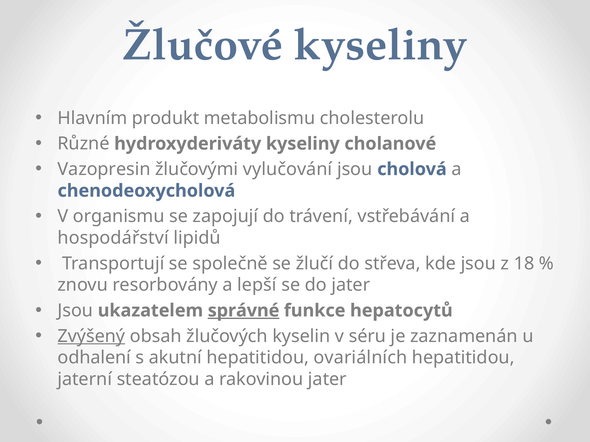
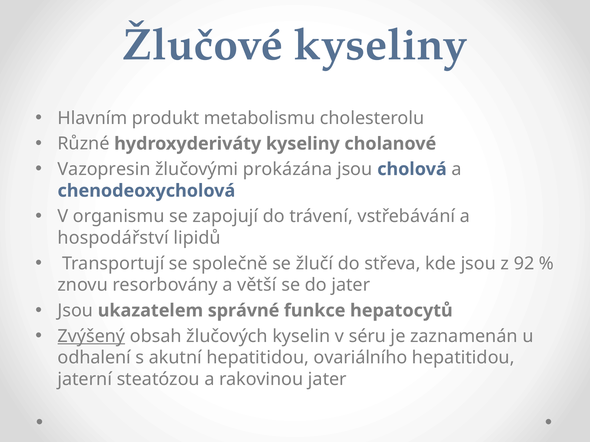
vylučování: vylučování -> prokázána
18: 18 -> 92
lepší: lepší -> větší
správné underline: present -> none
ovariálních: ovariálních -> ovariálního
